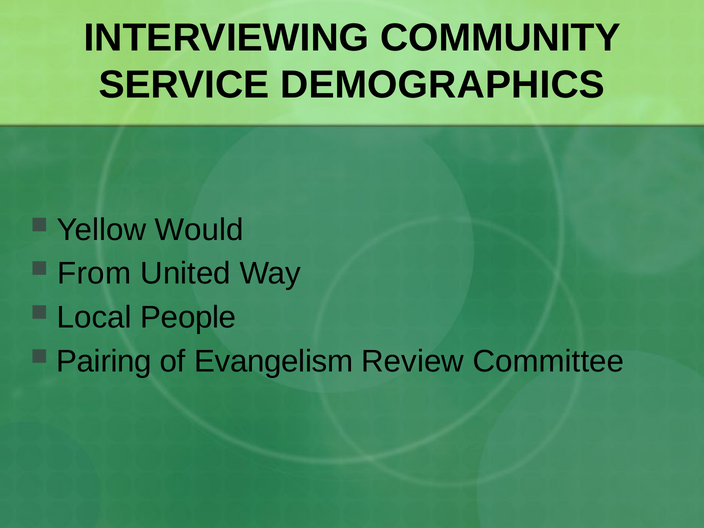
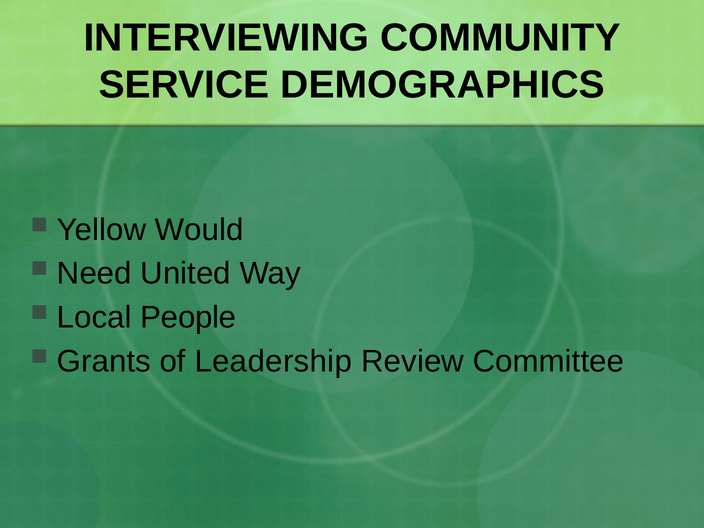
From: From -> Need
Pairing: Pairing -> Grants
Evangelism: Evangelism -> Leadership
